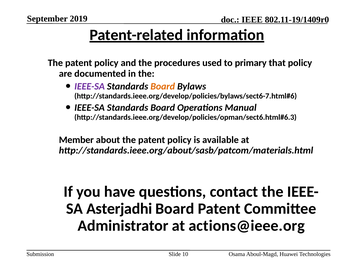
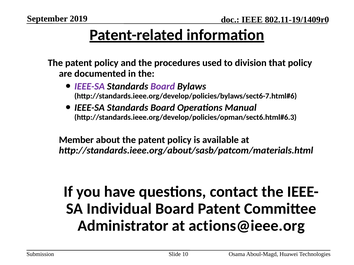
primary: primary -> division
Board at (163, 87) colour: orange -> purple
Asterjadhi: Asterjadhi -> Individual
